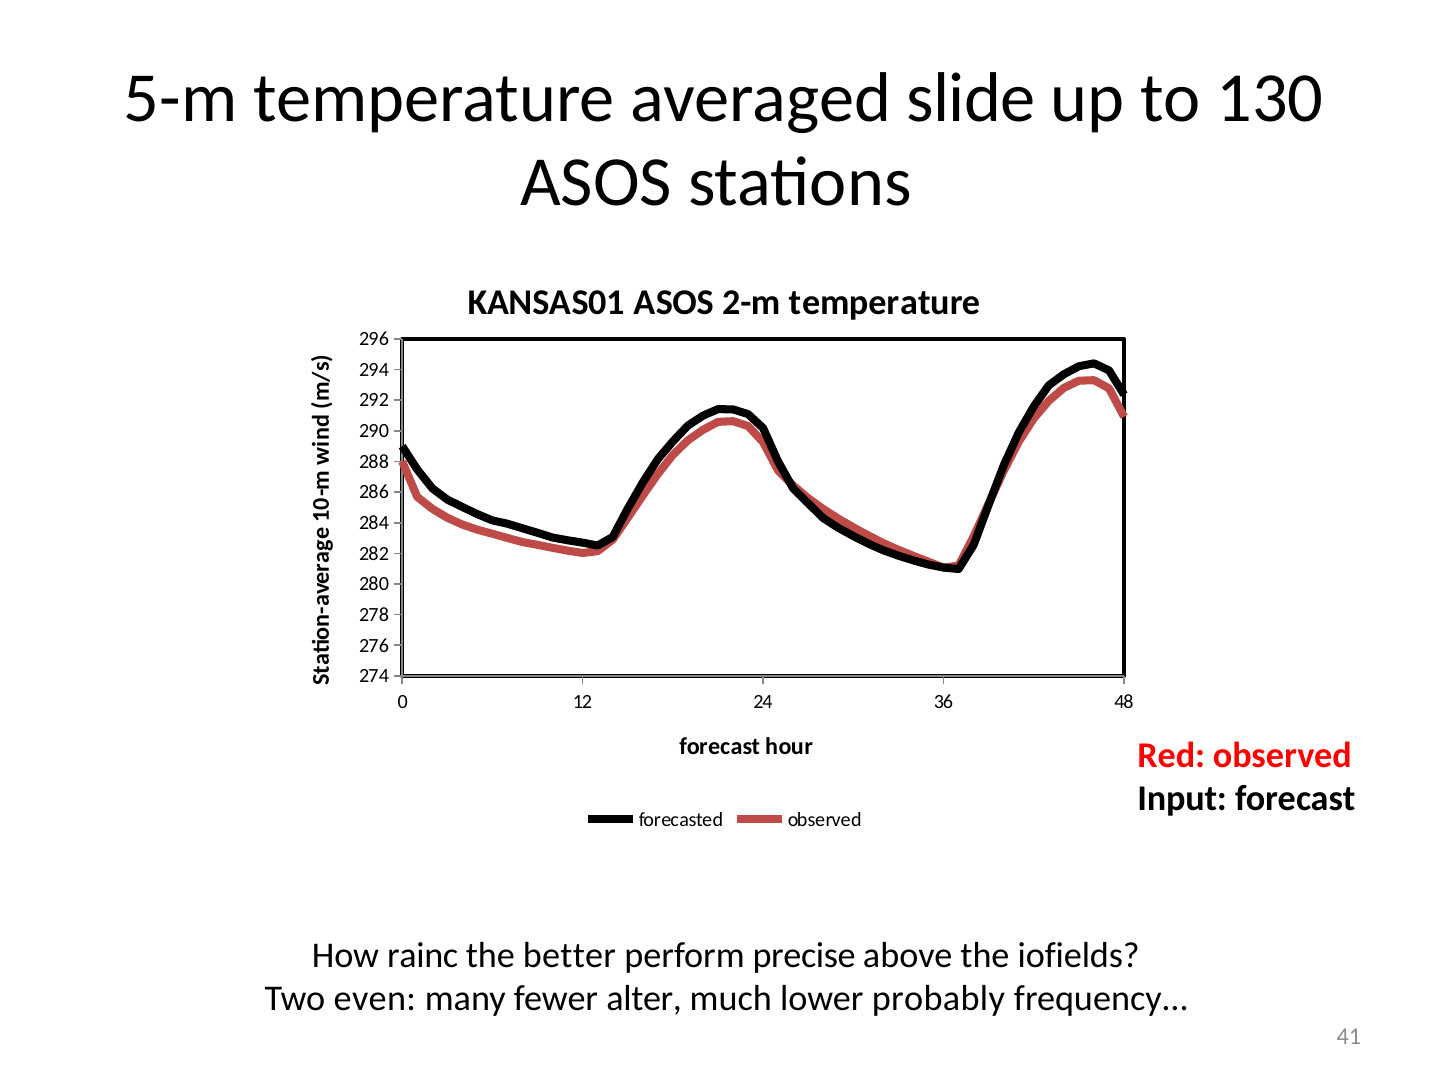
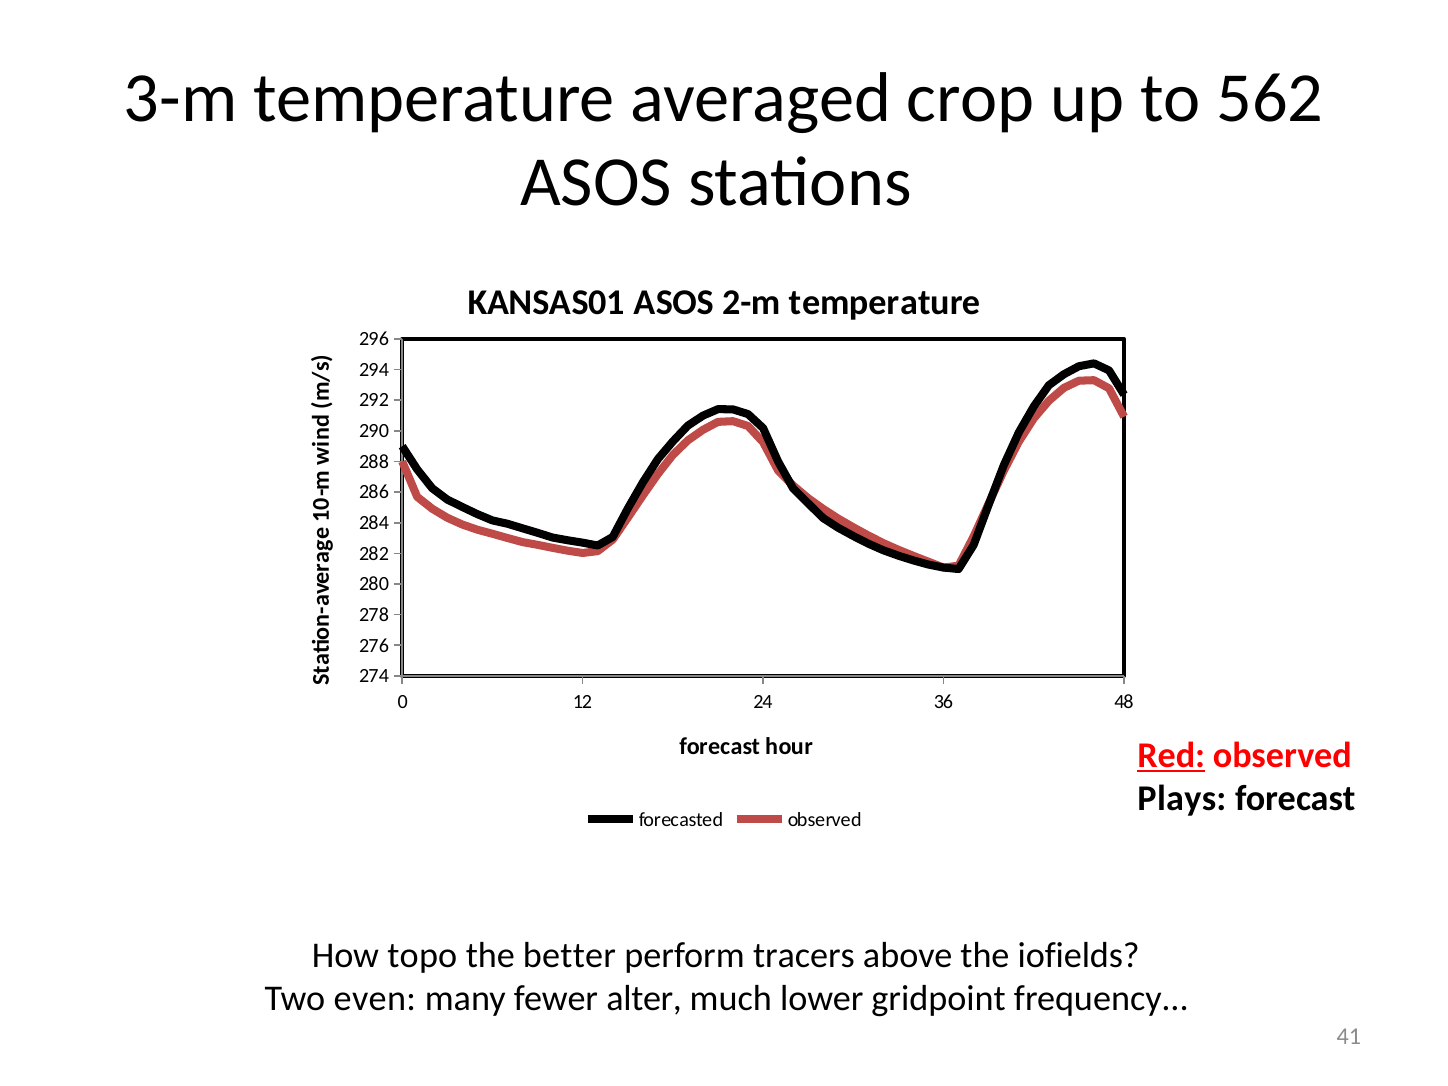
5-m: 5-m -> 3-m
slide: slide -> crop
130: 130 -> 562
Red underline: none -> present
Input: Input -> Plays
rainc: rainc -> topo
precise: precise -> tracers
probably: probably -> gridpoint
